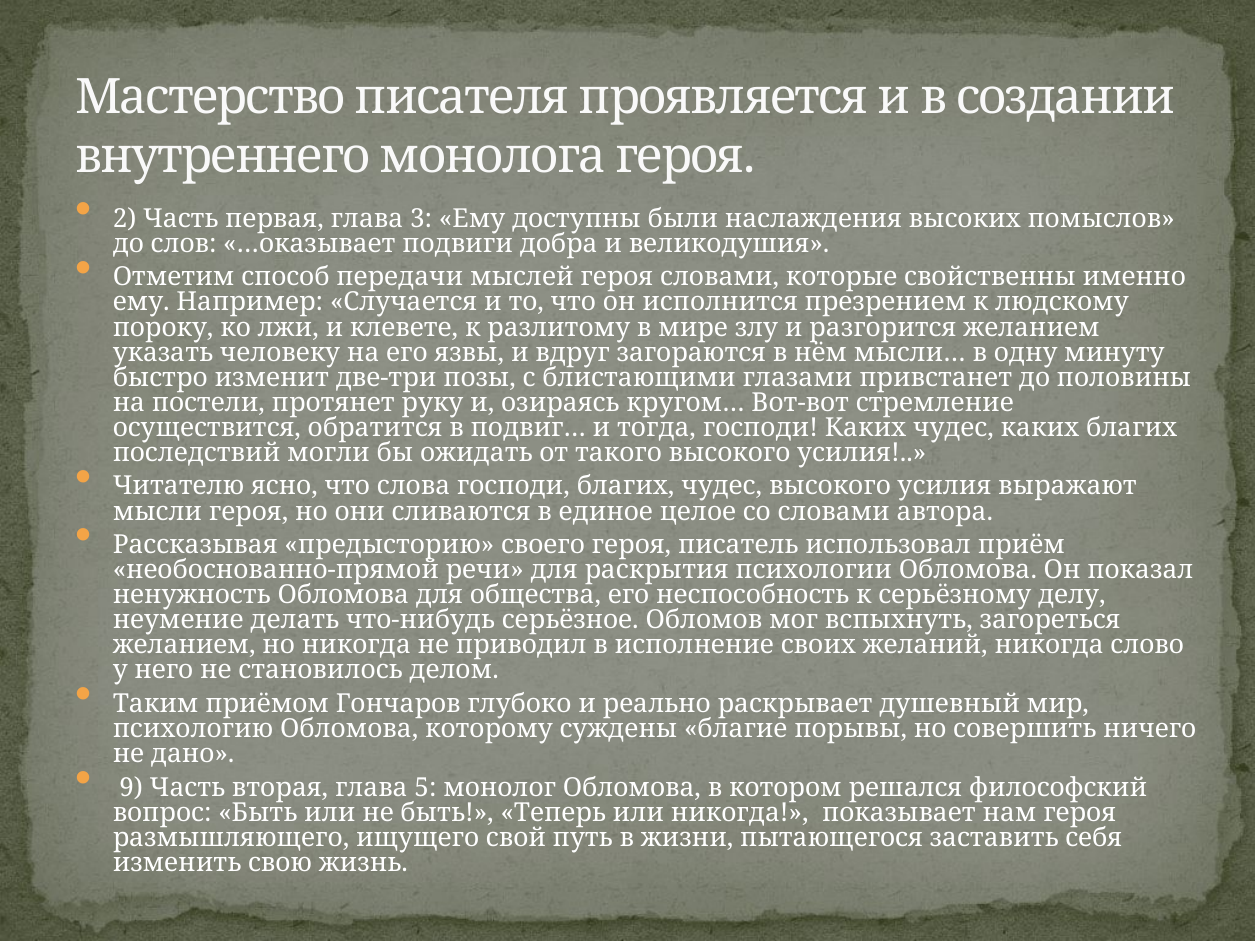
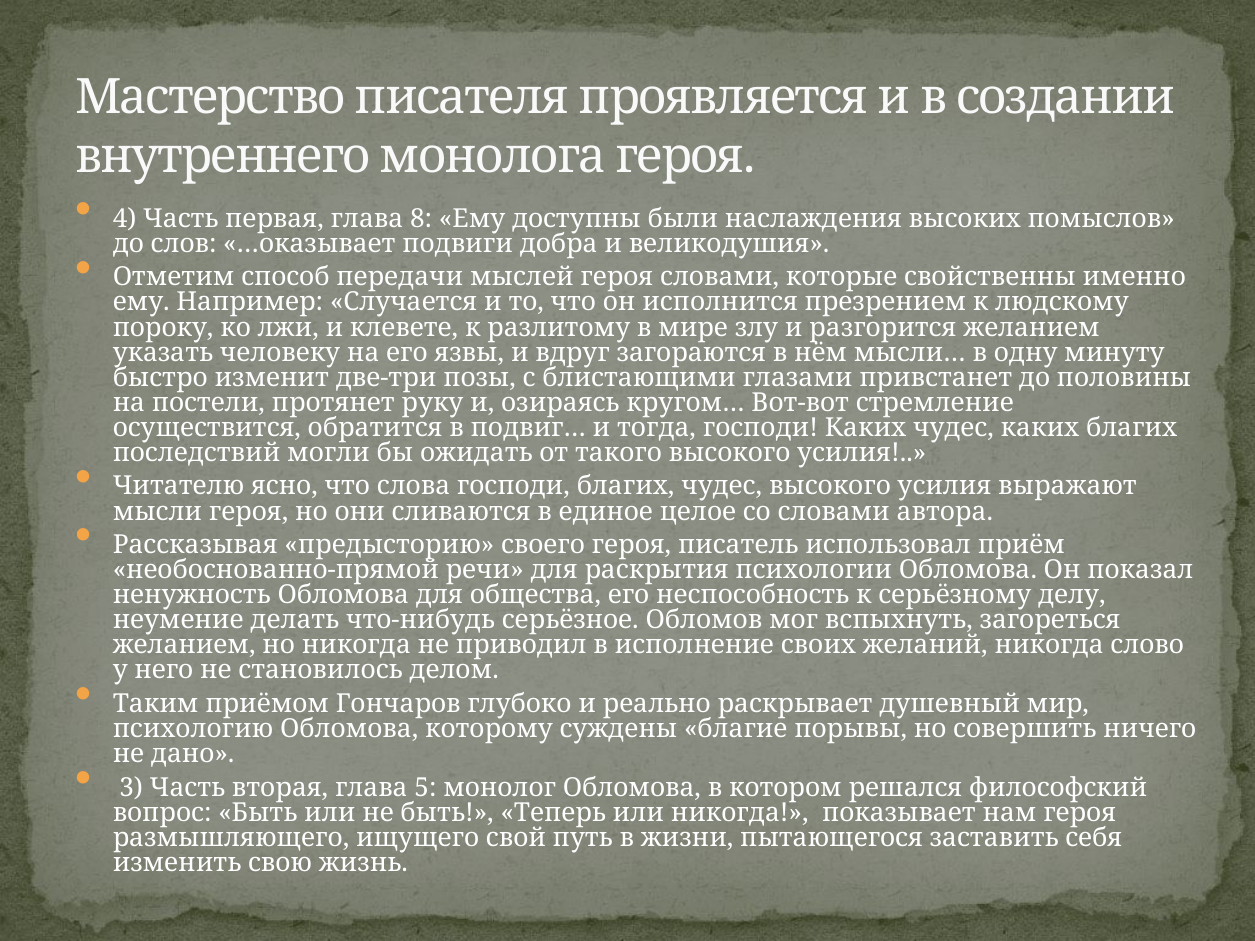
2: 2 -> 4
3: 3 -> 8
9: 9 -> 3
